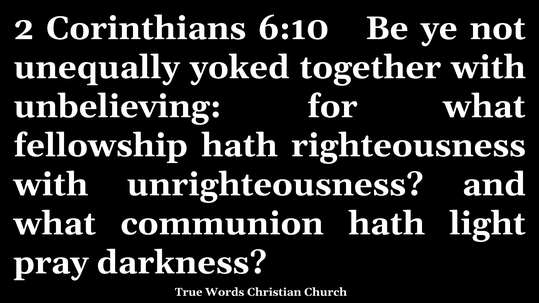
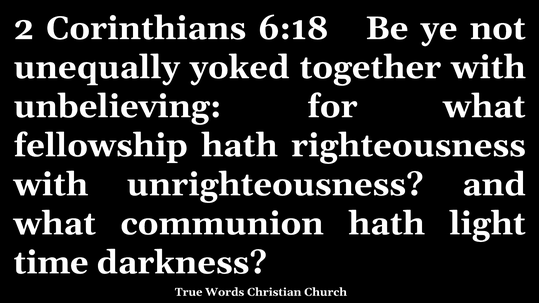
6:10: 6:10 -> 6:18
pray: pray -> time
